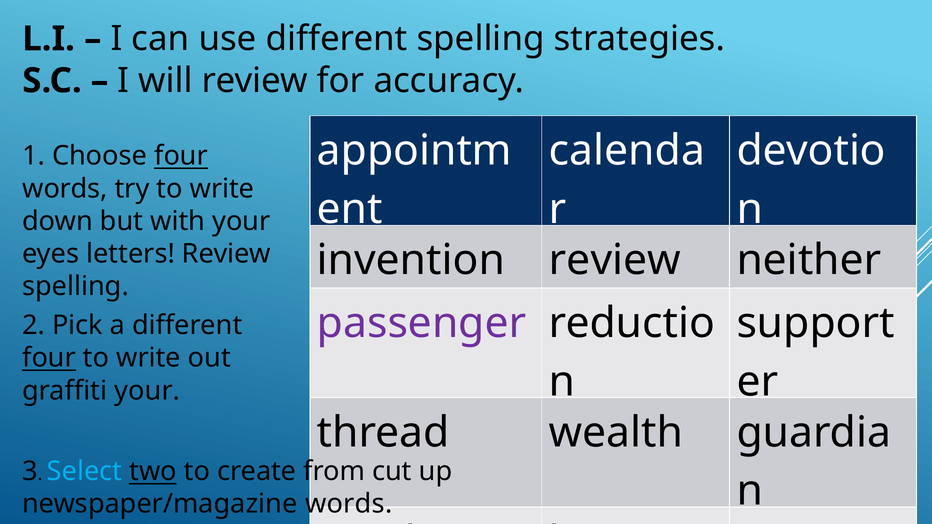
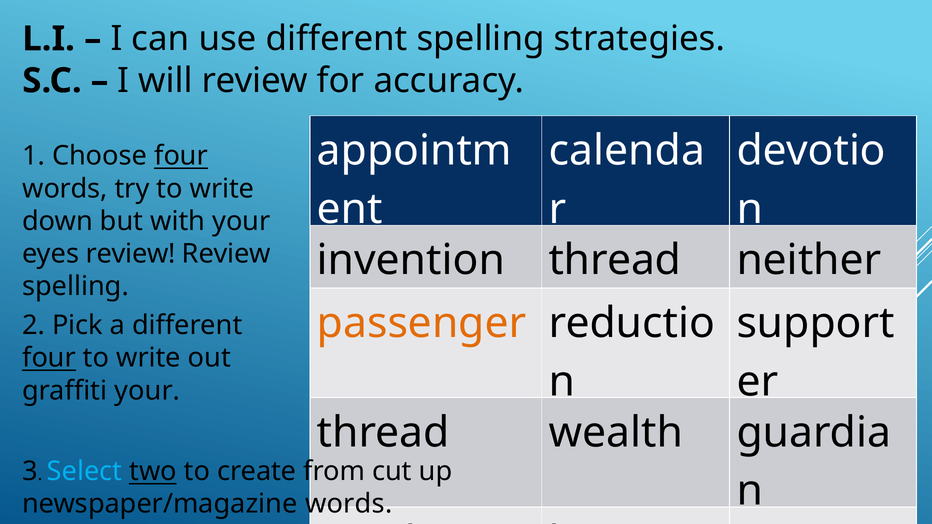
eyes letters: letters -> review
invention review: review -> thread
passenger colour: purple -> orange
